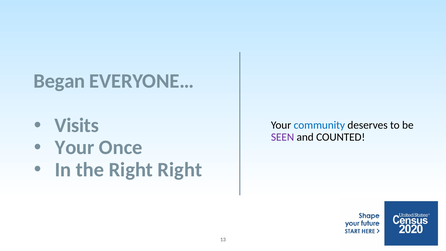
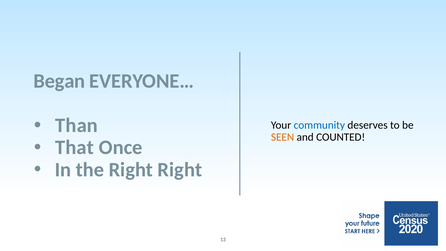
Visits: Visits -> Than
SEEN colour: purple -> orange
Your at (75, 147): Your -> That
